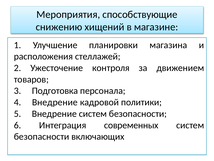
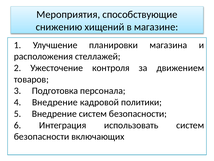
современных: современных -> использовать
